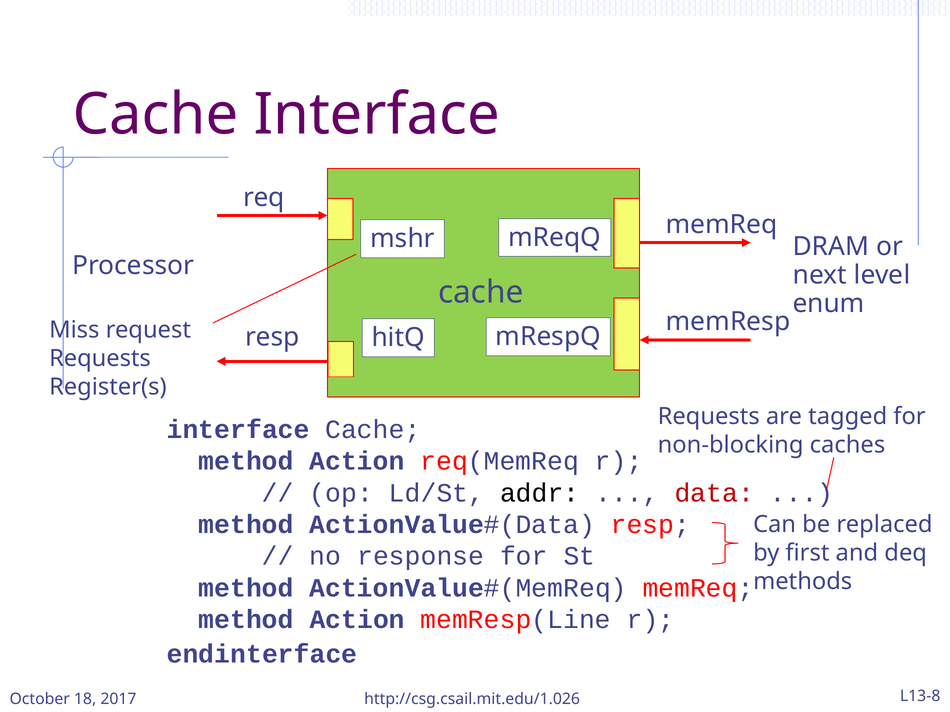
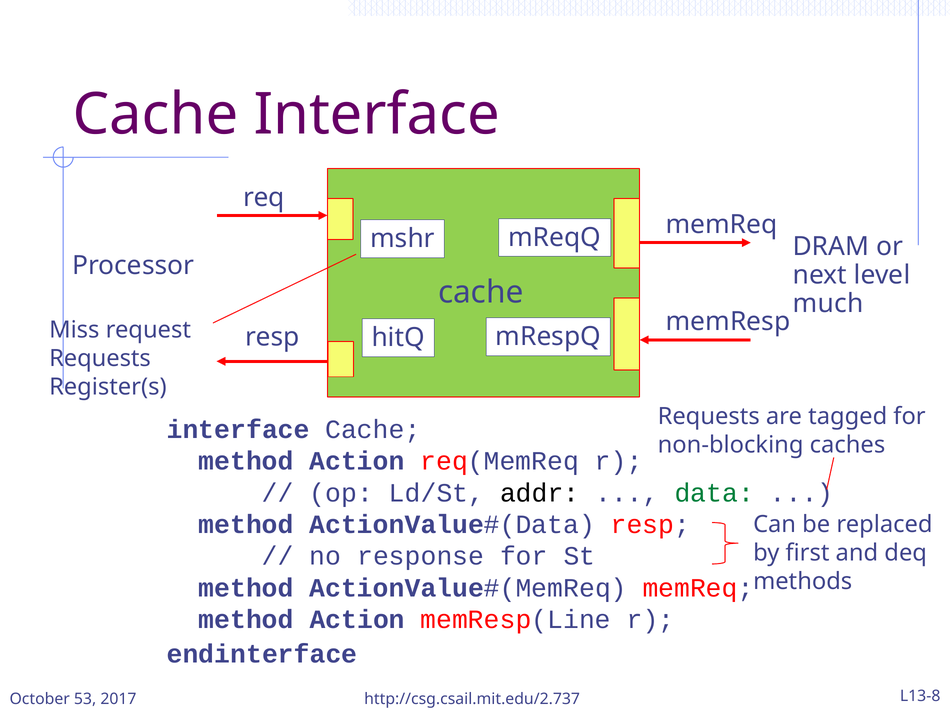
enum: enum -> much
data colour: red -> green
18: 18 -> 53
http://csg.csail.mit.edu/1.026: http://csg.csail.mit.edu/1.026 -> http://csg.csail.mit.edu/2.737
